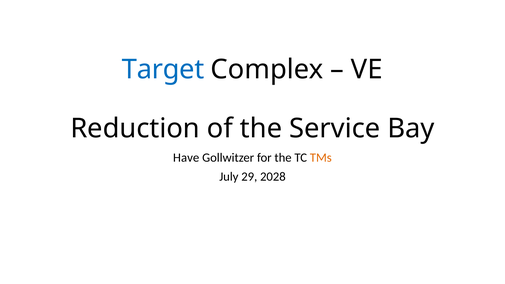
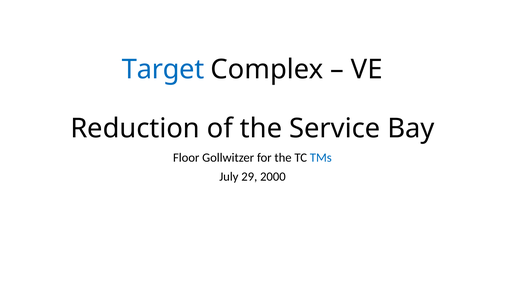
Have: Have -> Floor
TMs colour: orange -> blue
2028: 2028 -> 2000
